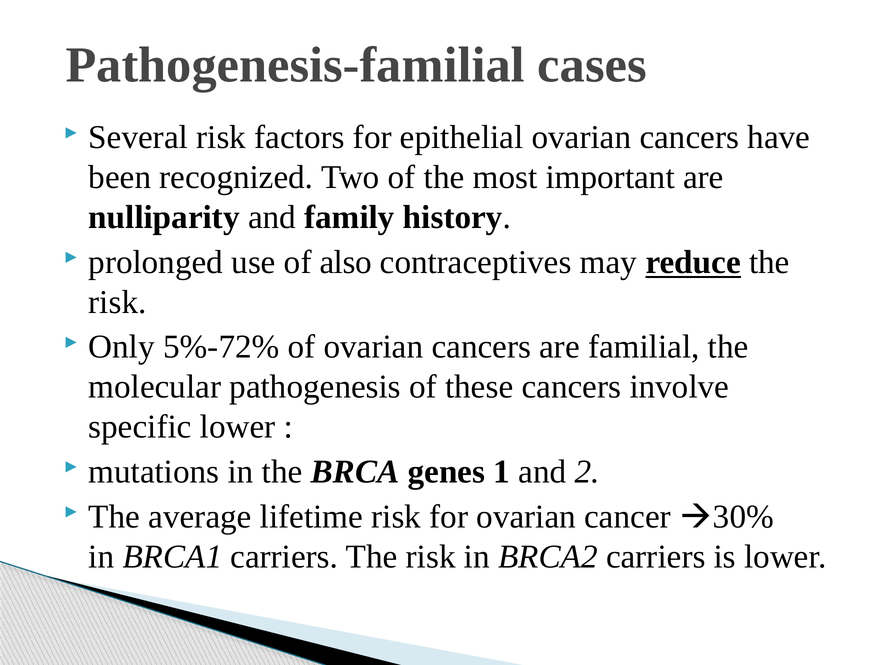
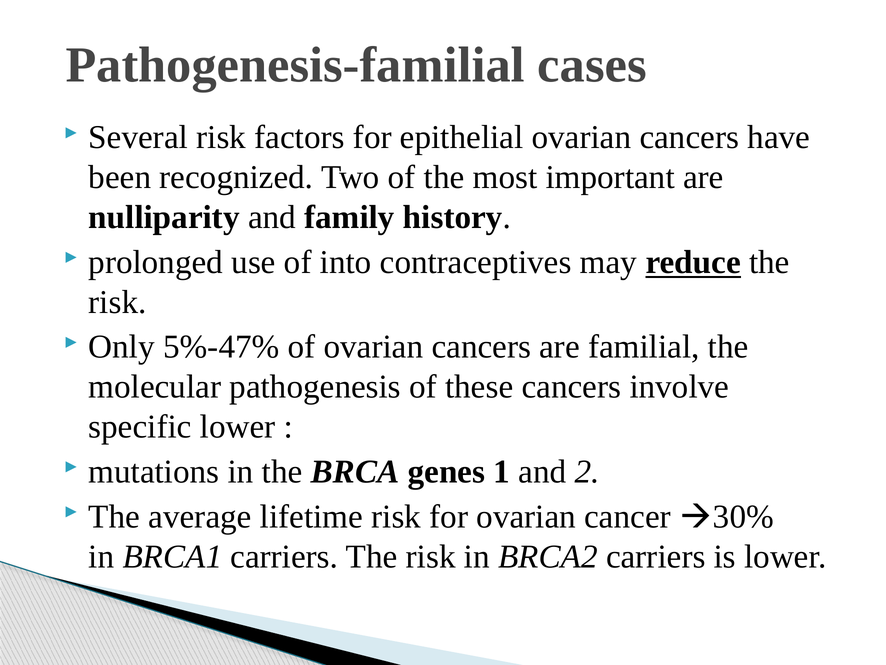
also: also -> into
5%-72%: 5%-72% -> 5%-47%
